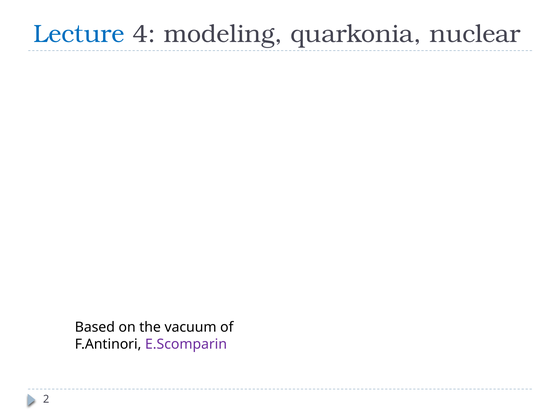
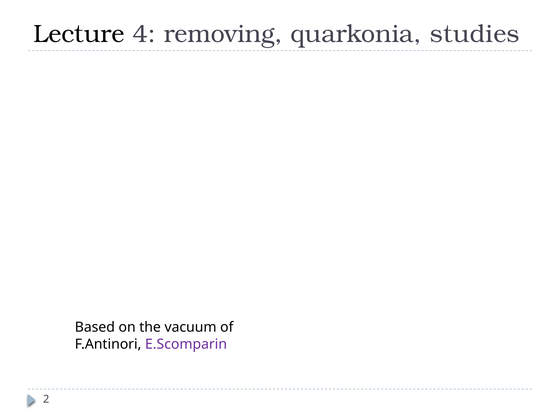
Lecture colour: blue -> black
modeling: modeling -> removing
nuclear: nuclear -> studies
